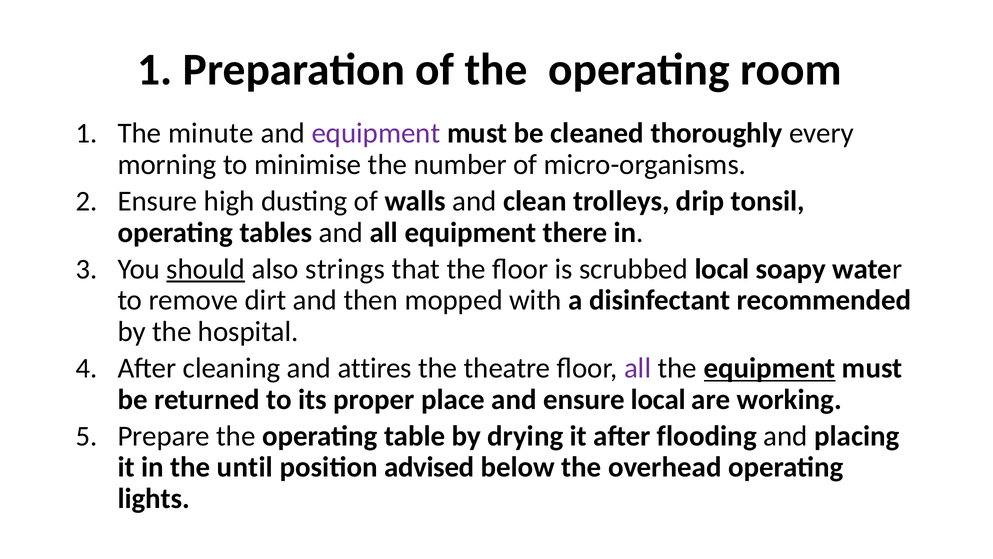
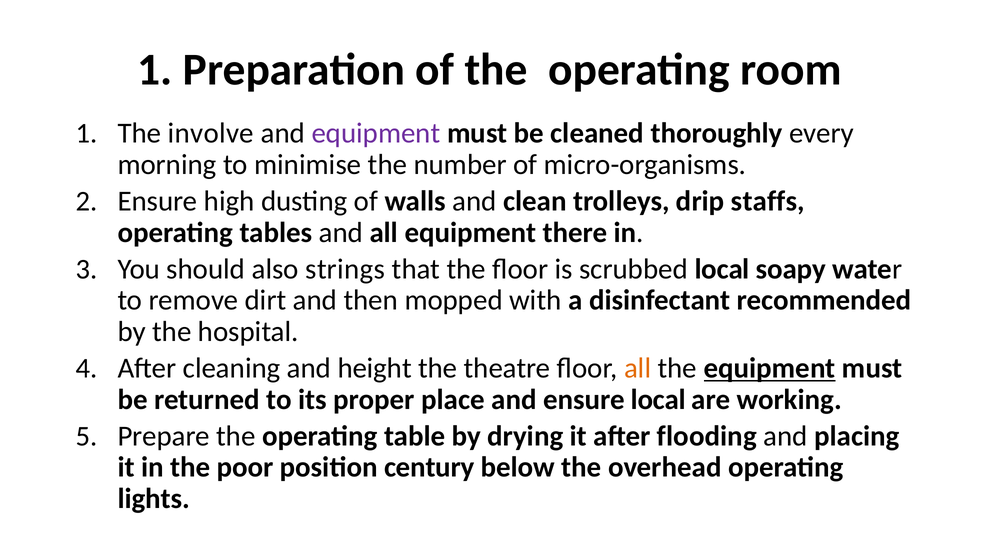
minute: minute -> involve
tonsil: tonsil -> staffs
should underline: present -> none
attires: attires -> height
all at (638, 368) colour: purple -> orange
until: until -> poor
advised: advised -> century
